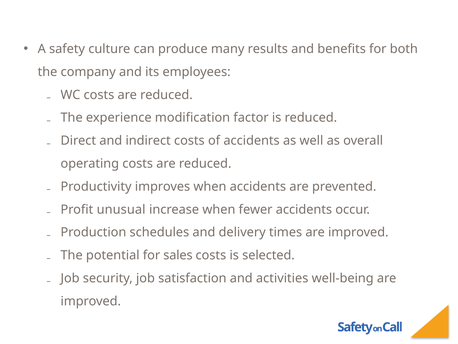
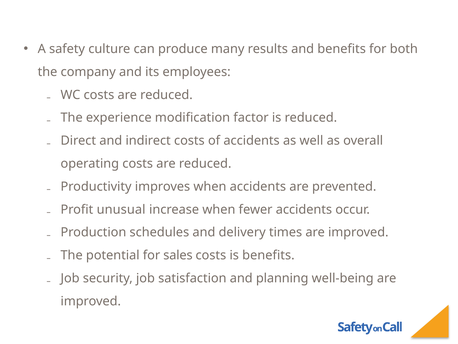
is selected: selected -> benefits
activities: activities -> planning
